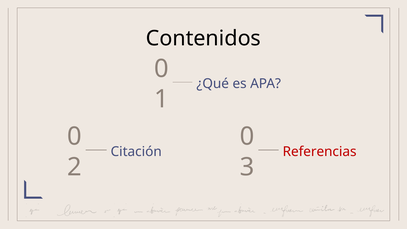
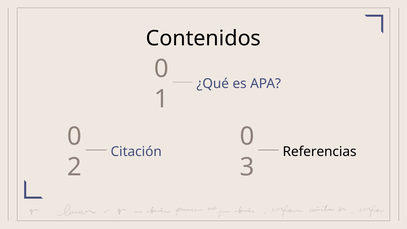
Referencias colour: red -> black
